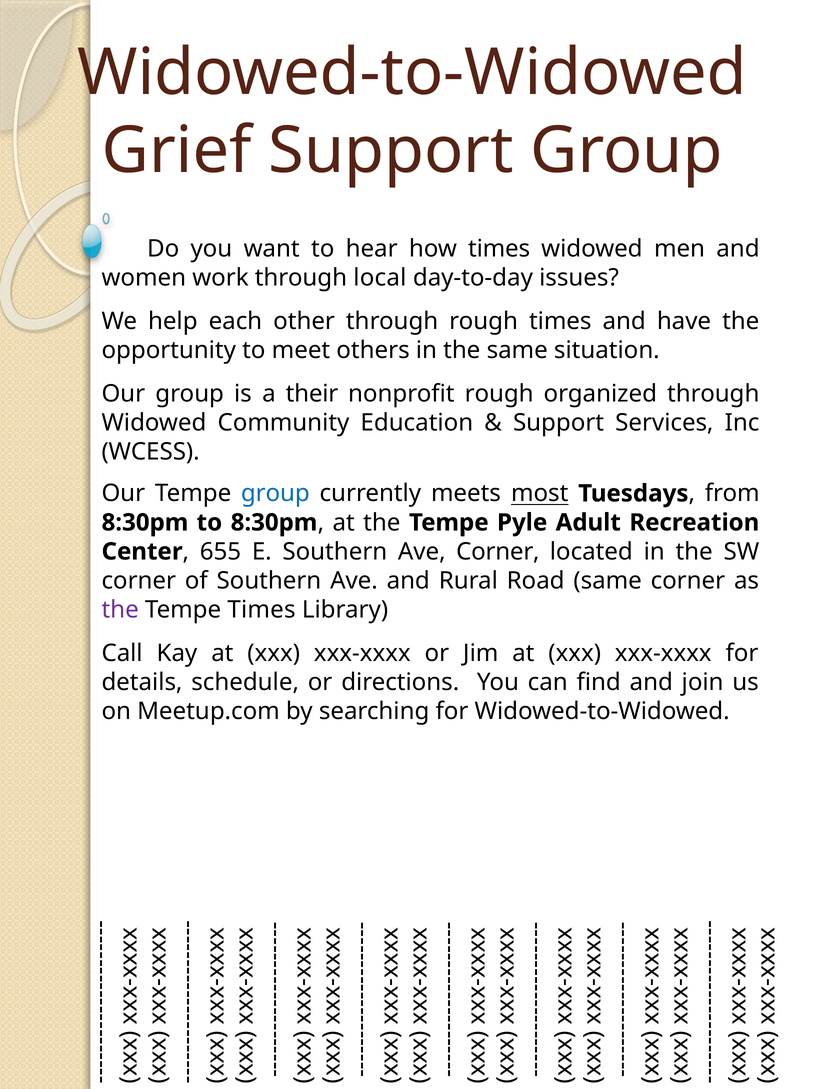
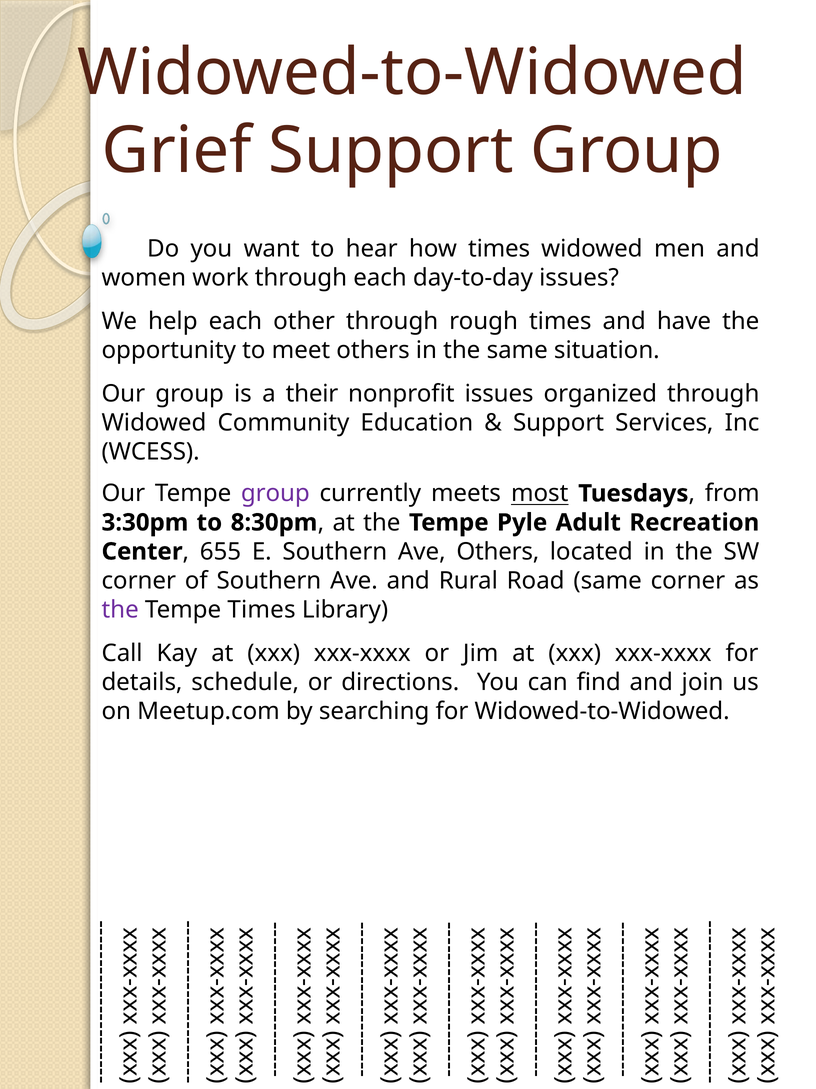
through local: local -> each
nonprofit rough: rough -> issues
group at (275, 493) colour: blue -> purple
8:30pm at (145, 522): 8:30pm -> 3:30pm
Ave Corner: Corner -> Others
